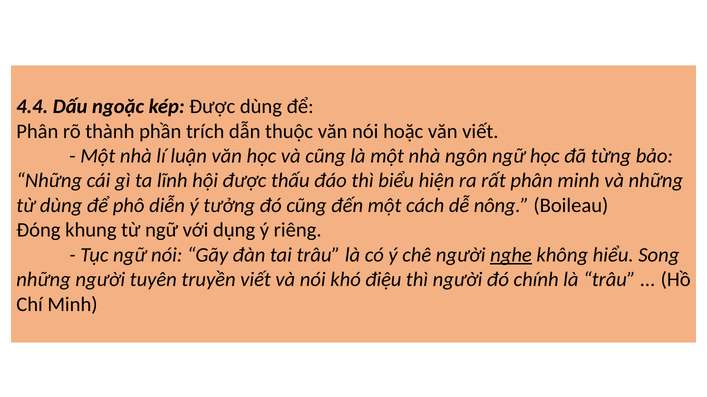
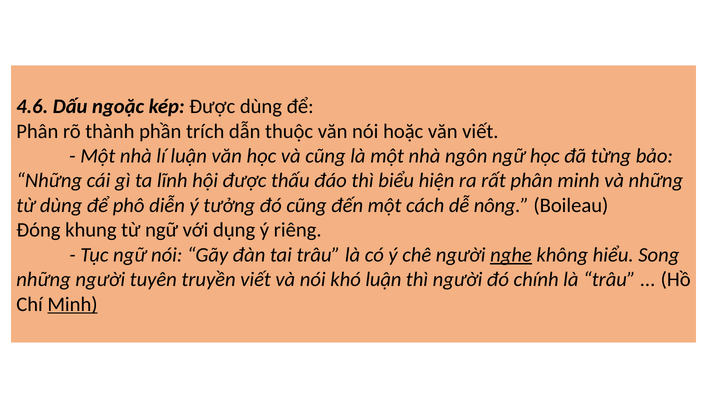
4.4: 4.4 -> 4.6
khó điệu: điệu -> luận
Minh at (72, 305) underline: none -> present
